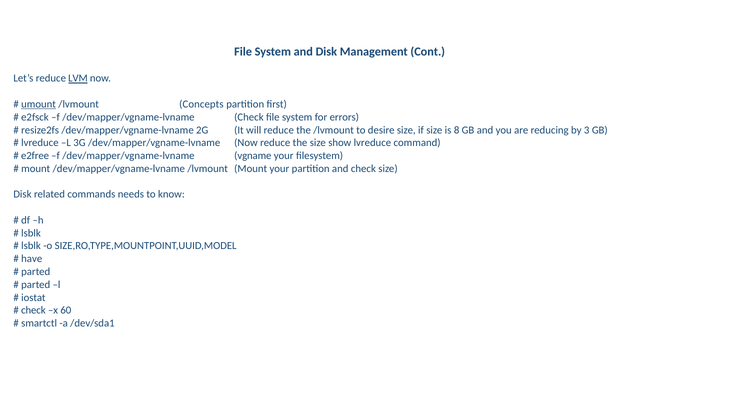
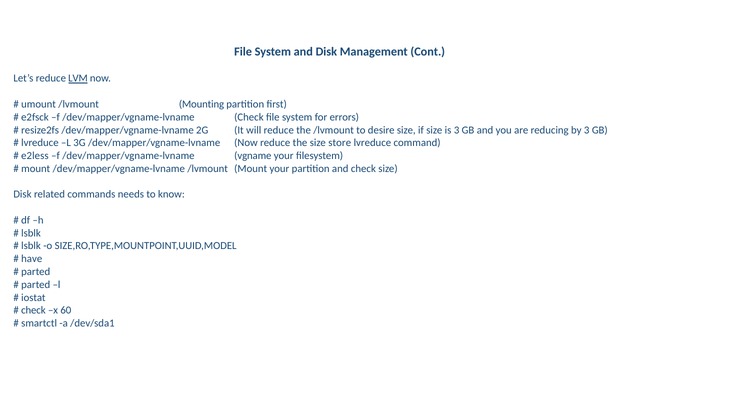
umount underline: present -> none
Concepts: Concepts -> Mounting
is 8: 8 -> 3
show: show -> store
e2free: e2free -> e2less
